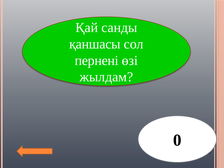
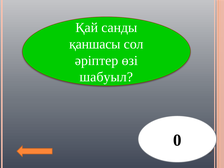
пернені: пернені -> әріптер
жылдам: жылдам -> шабуыл
